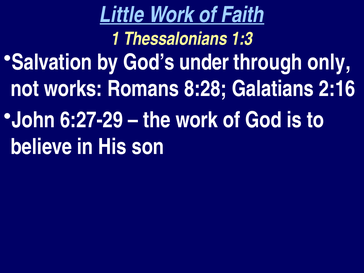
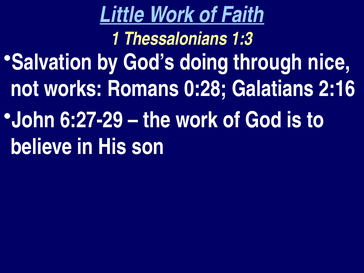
under: under -> doing
only: only -> nice
8:28: 8:28 -> 0:28
